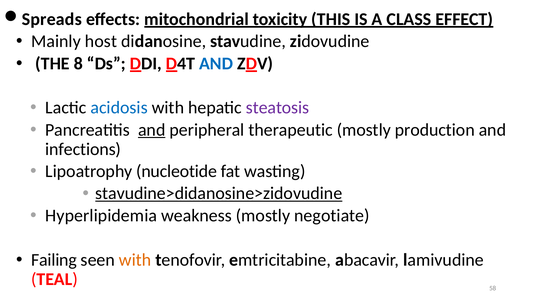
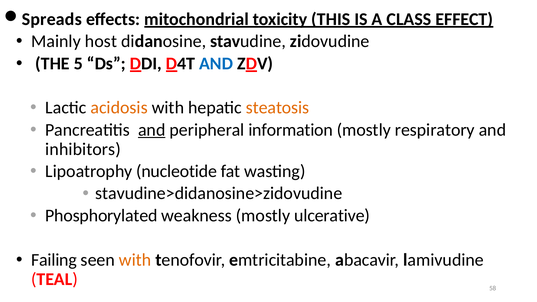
8: 8 -> 5
acidosis colour: blue -> orange
steatosis colour: purple -> orange
therapeutic: therapeutic -> information
production: production -> respiratory
infections: infections -> inhibitors
stavudine>didanosine>zidovudine underline: present -> none
Hyperlipidemia: Hyperlipidemia -> Phosphorylated
negotiate: negotiate -> ulcerative
